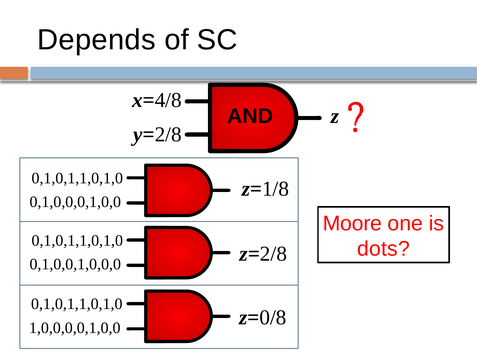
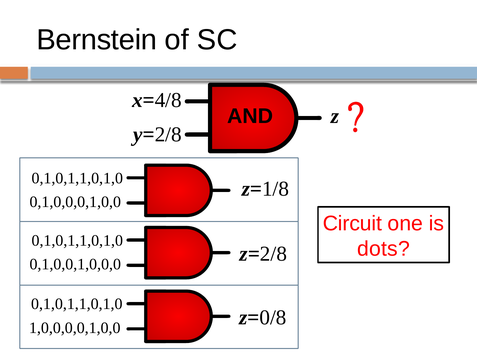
Depends: Depends -> Bernstein
Moore: Moore -> Circuit
